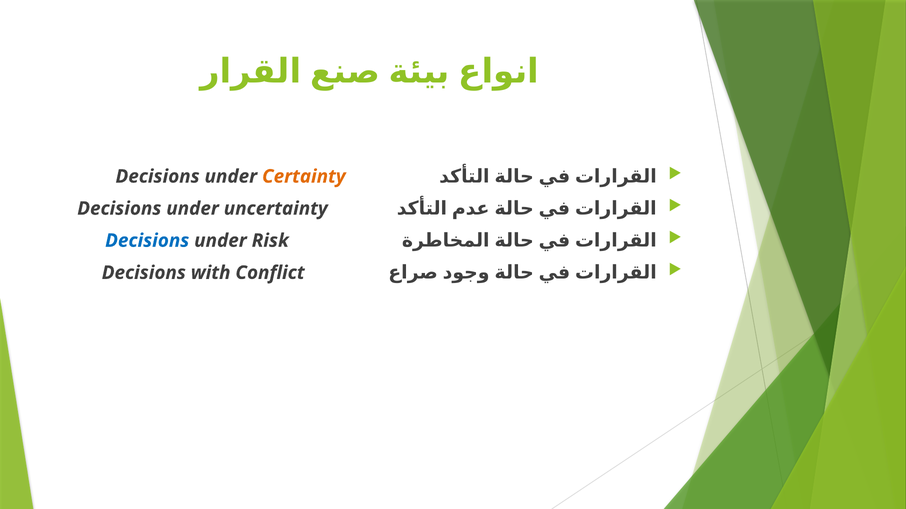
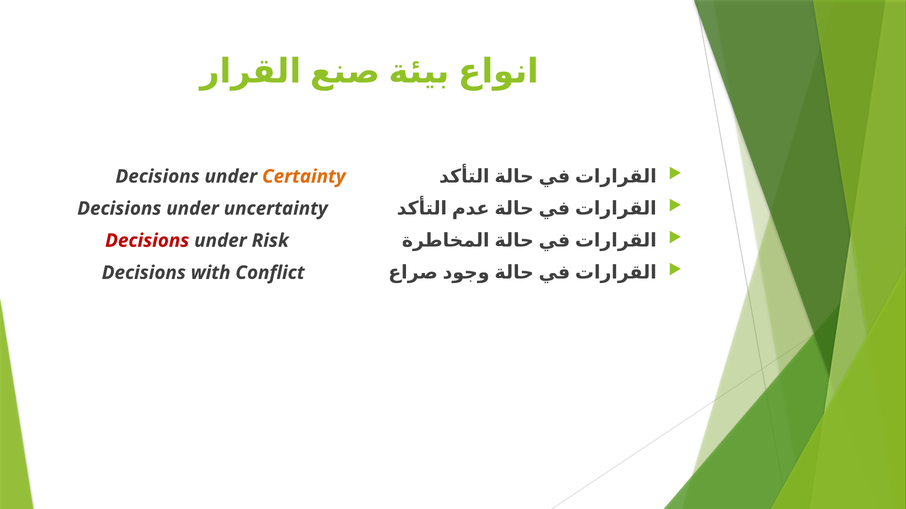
Decisions at (147, 241) colour: blue -> red
